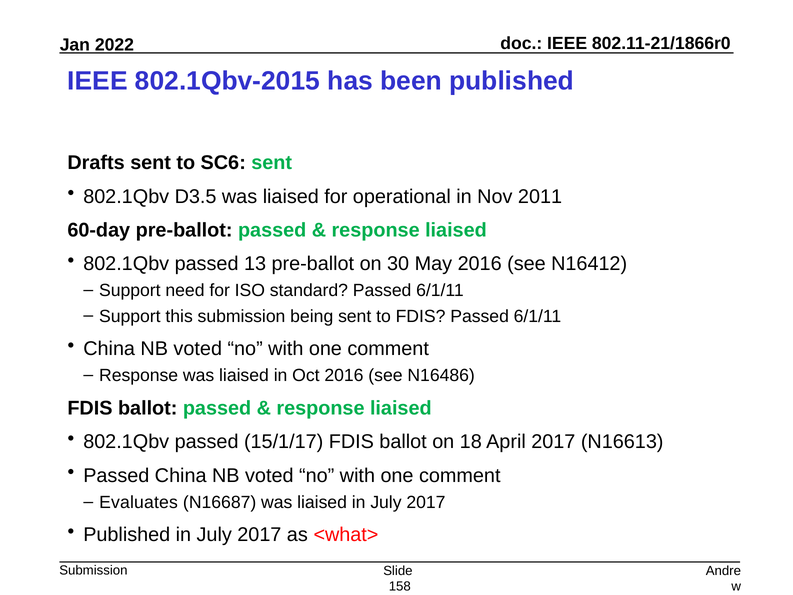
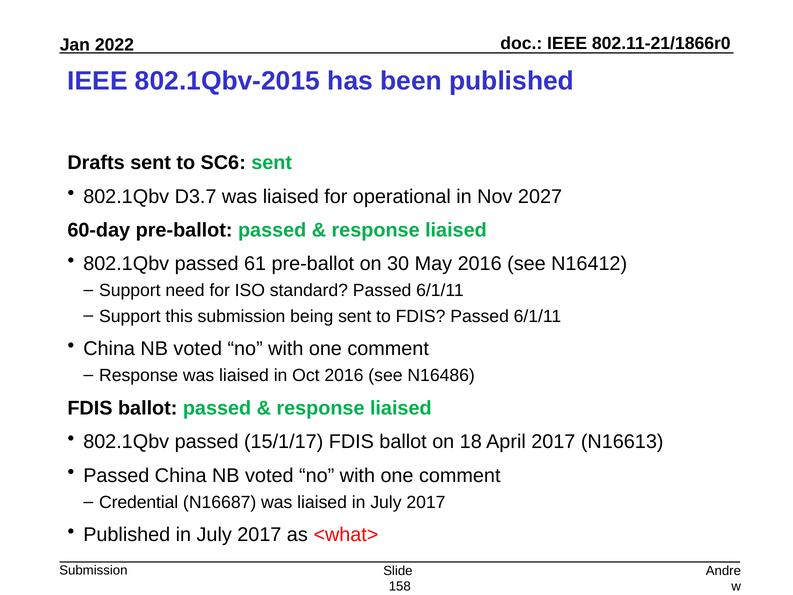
D3.5: D3.5 -> D3.7
2011: 2011 -> 2027
13: 13 -> 61
Evaluates: Evaluates -> Credential
